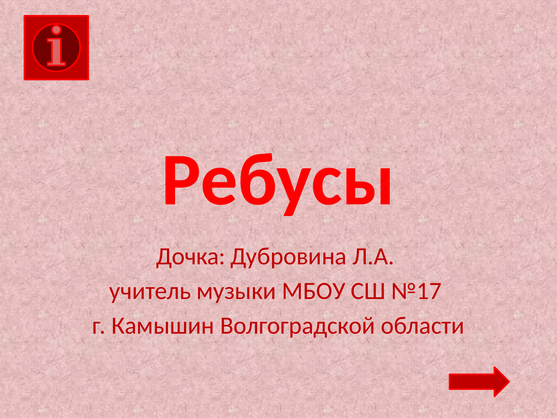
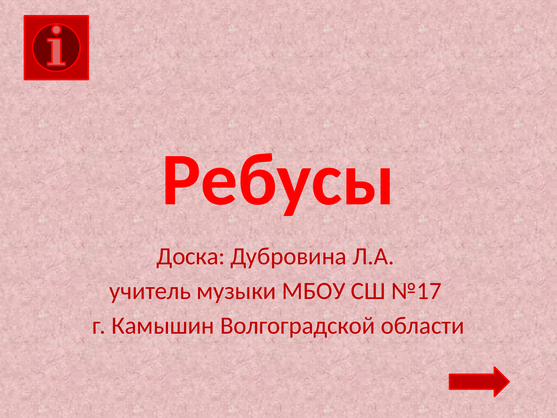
Дочка: Дочка -> Доска
